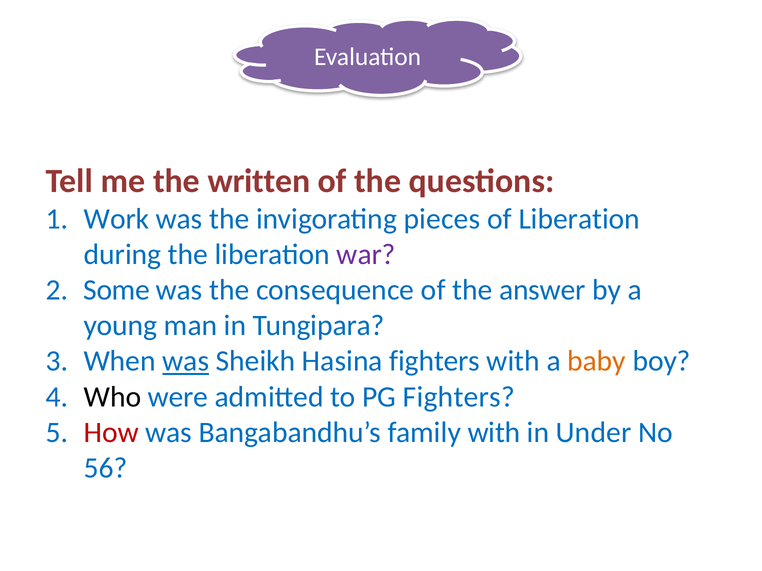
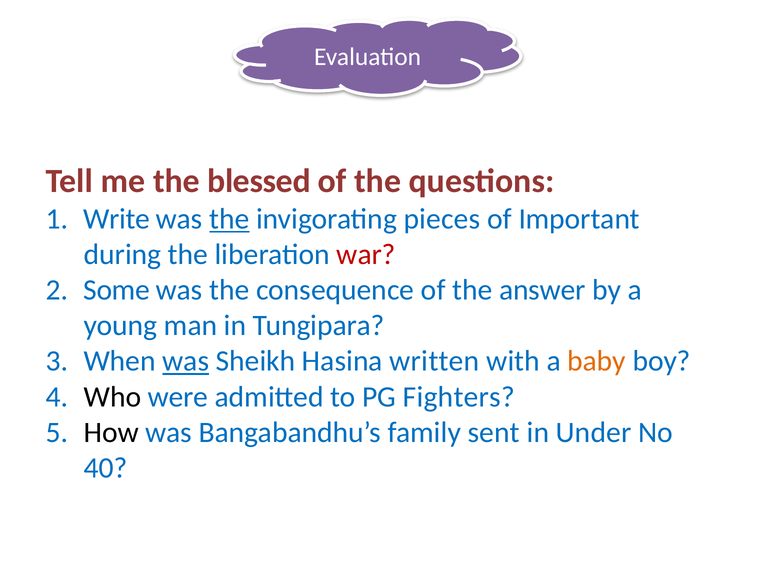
written: written -> blessed
Work: Work -> Write
the at (229, 219) underline: none -> present
of Liberation: Liberation -> Important
war colour: purple -> red
Hasina fighters: fighters -> written
How colour: red -> black
family with: with -> sent
56: 56 -> 40
